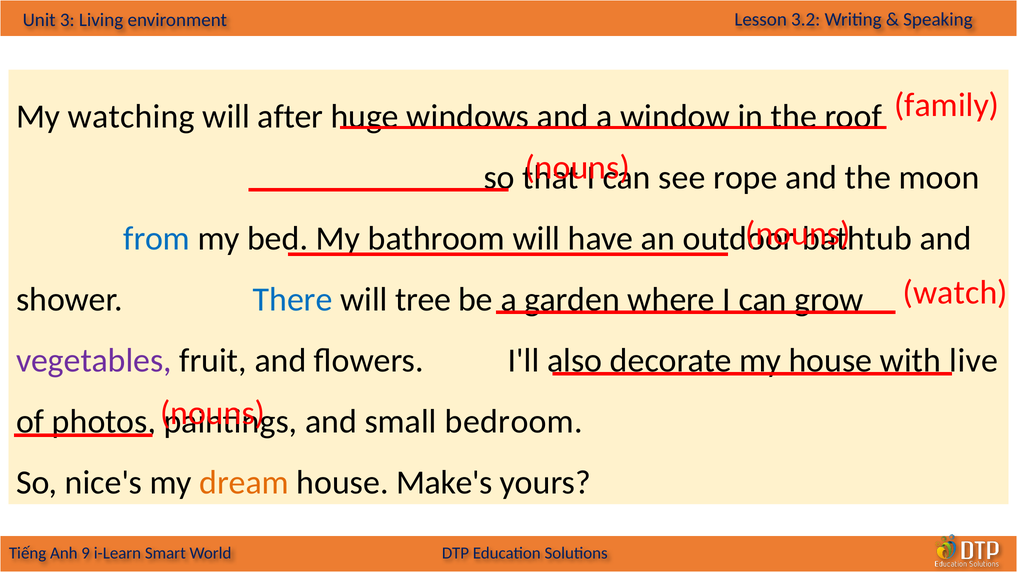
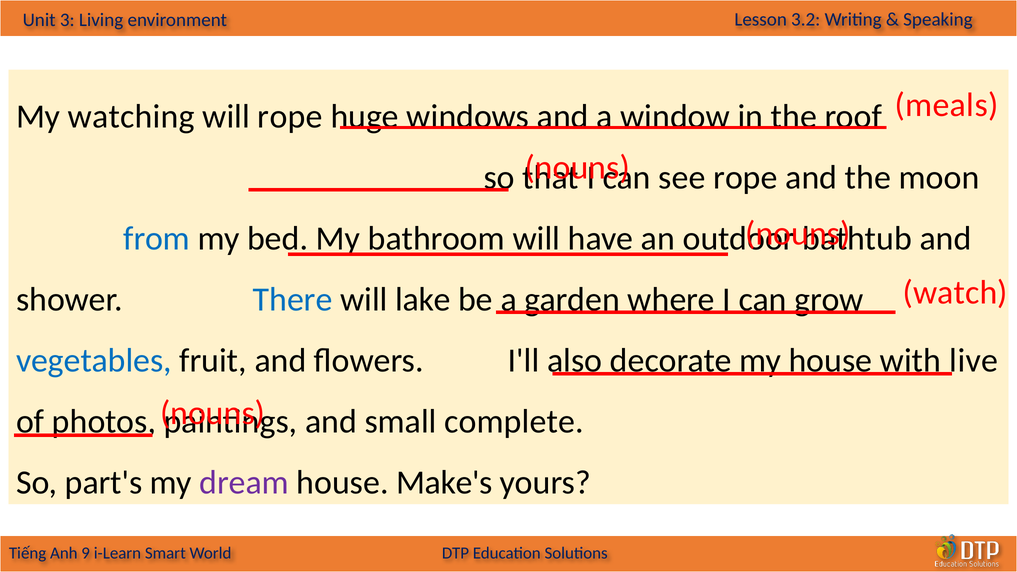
family: family -> meals
will after: after -> rope
tree: tree -> lake
vegetables colour: purple -> blue
bedroom: bedroom -> complete
nice's: nice's -> part's
dream colour: orange -> purple
